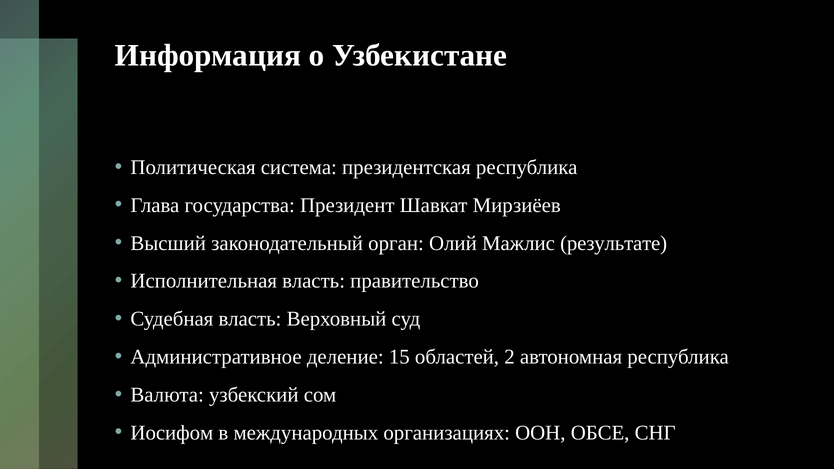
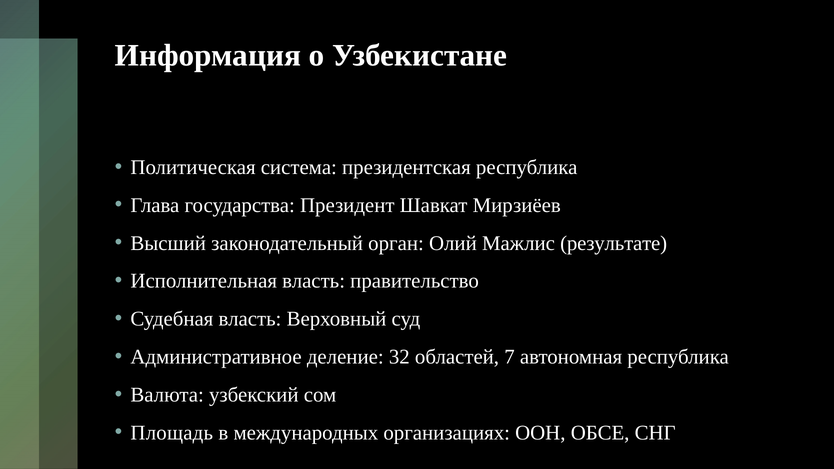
15: 15 -> 32
2: 2 -> 7
Иосифом: Иосифом -> Площадь
